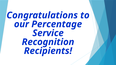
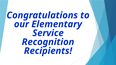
Percentage: Percentage -> Elementary
